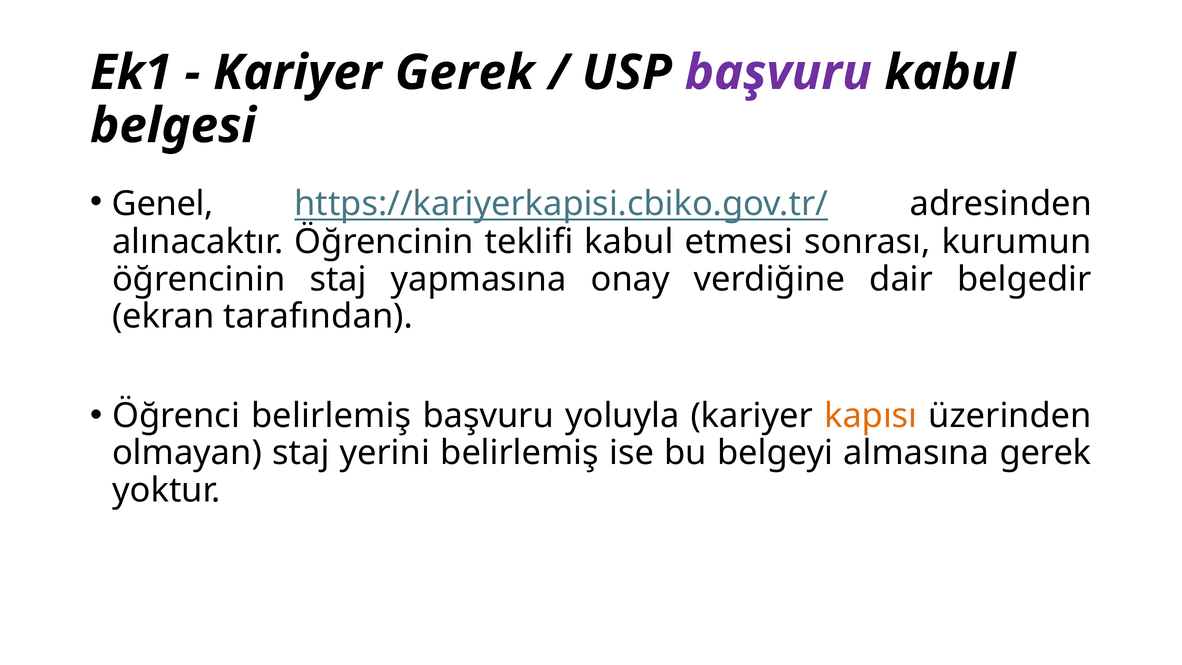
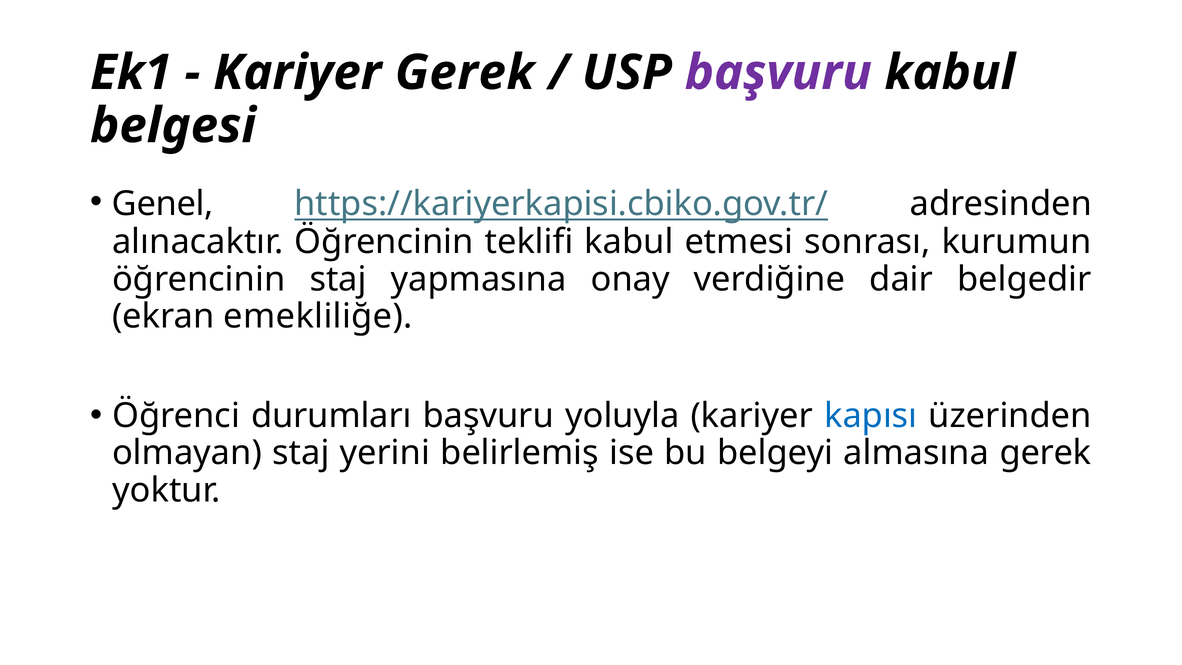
tarafından: tarafından -> emekliliğe
Öğrenci belirlemiş: belirlemiş -> durumları
kapısı colour: orange -> blue
